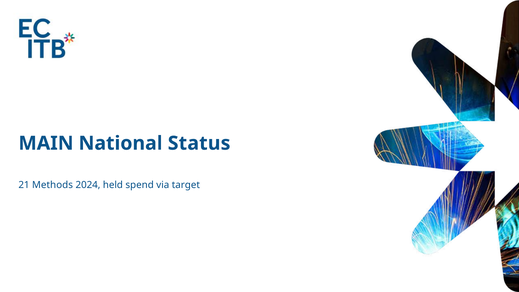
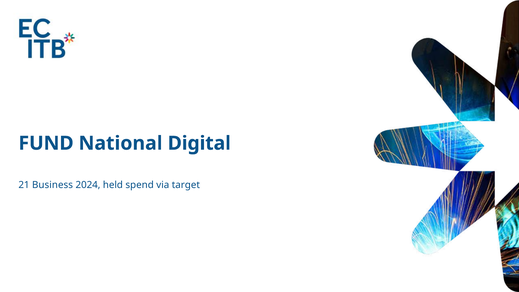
MAIN: MAIN -> FUND
Status: Status -> Digital
Methods: Methods -> Business
